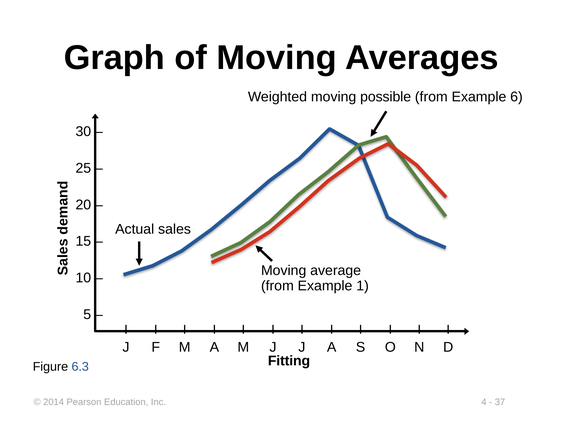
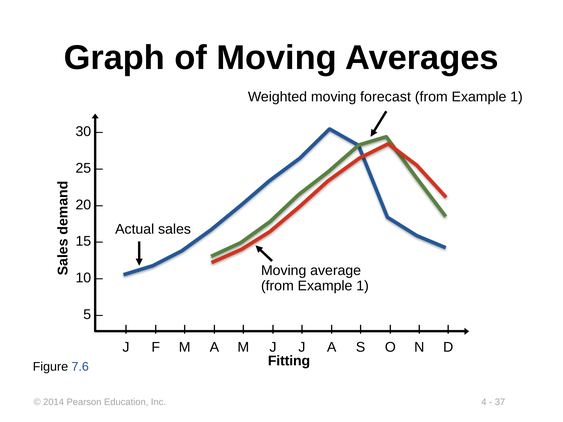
possible: possible -> forecast
6 at (516, 97): 6 -> 1
6.3: 6.3 -> 7.6
